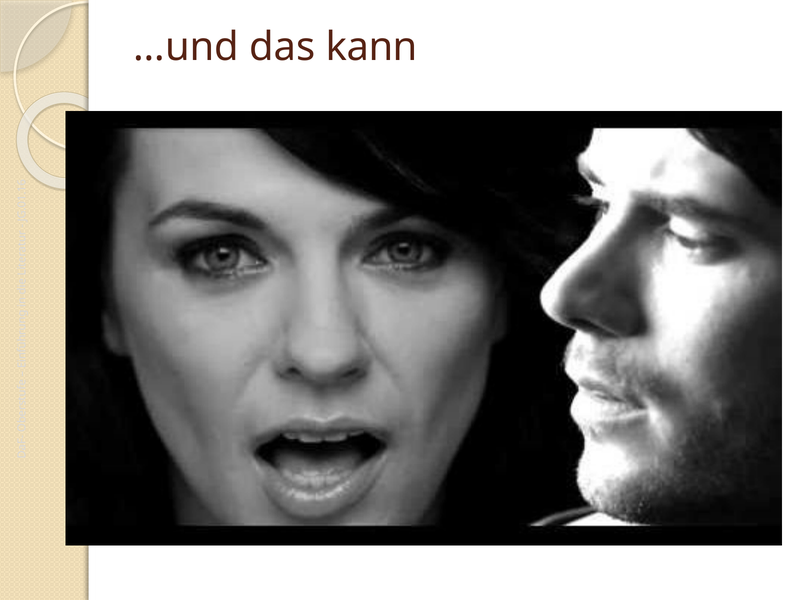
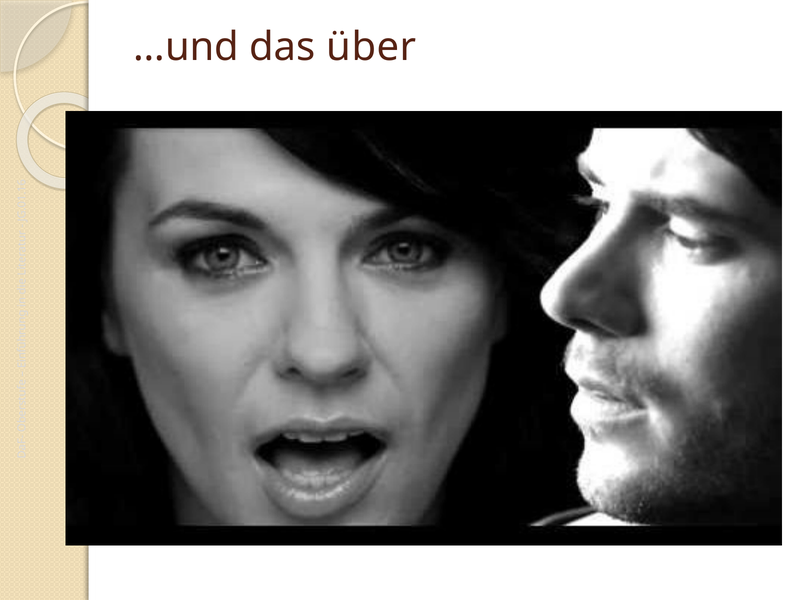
kann: kann -> über
